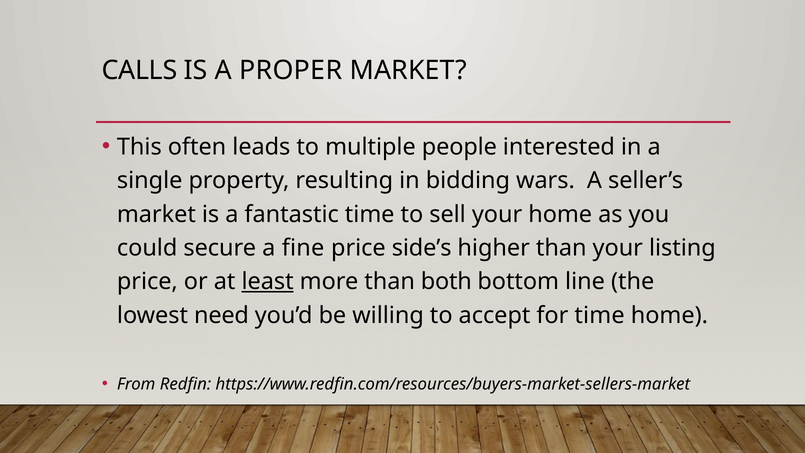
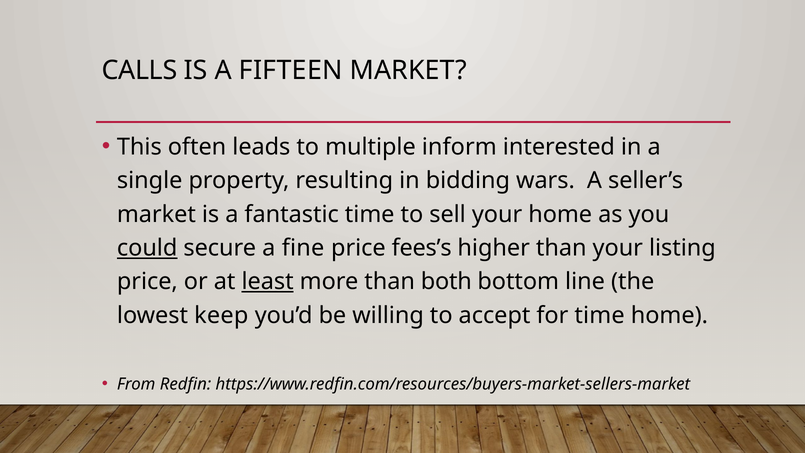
PROPER: PROPER -> FIFTEEN
people: people -> inform
could underline: none -> present
side’s: side’s -> fees’s
need: need -> keep
